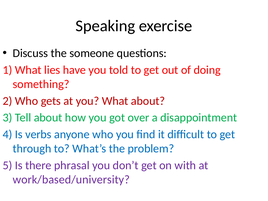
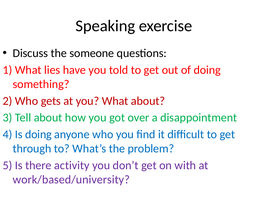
Is verbs: verbs -> doing
phrasal: phrasal -> activity
